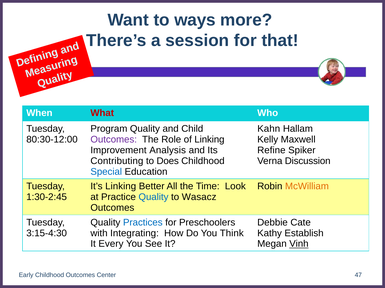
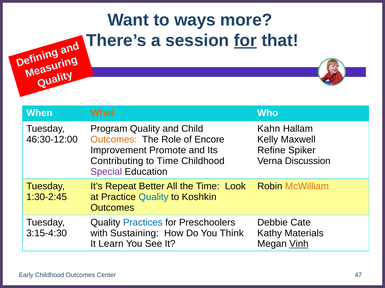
for at (245, 41) underline: none -> present
What colour: red -> orange
80:30-12:00: 80:30-12:00 -> 46:30-12:00
Outcomes at (114, 140) colour: purple -> orange
of Linking: Linking -> Encore
Analysis: Analysis -> Promote
to Does: Does -> Time
Special colour: blue -> purple
It’s Linking: Linking -> Repeat
Wasacz: Wasacz -> Koshkin
Integrating: Integrating -> Sustaining
Establish: Establish -> Materials
Every: Every -> Learn
